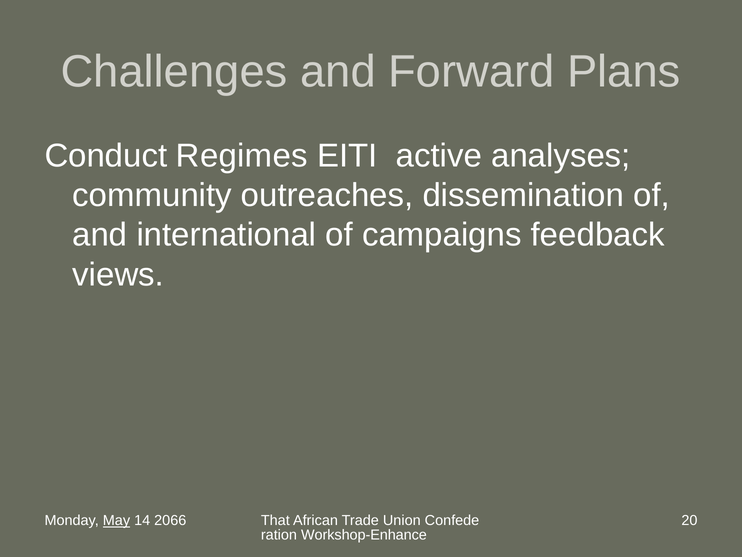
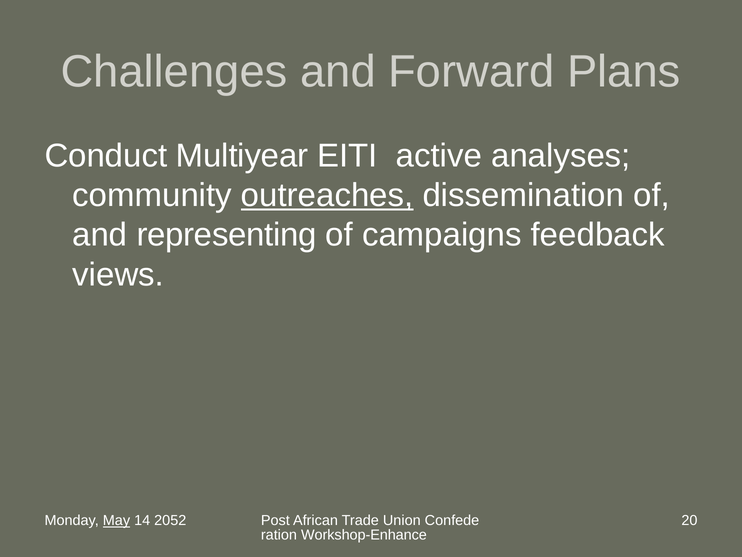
Regimes: Regimes -> Multiyear
outreaches underline: none -> present
international: international -> representing
2066: 2066 -> 2052
That: That -> Post
